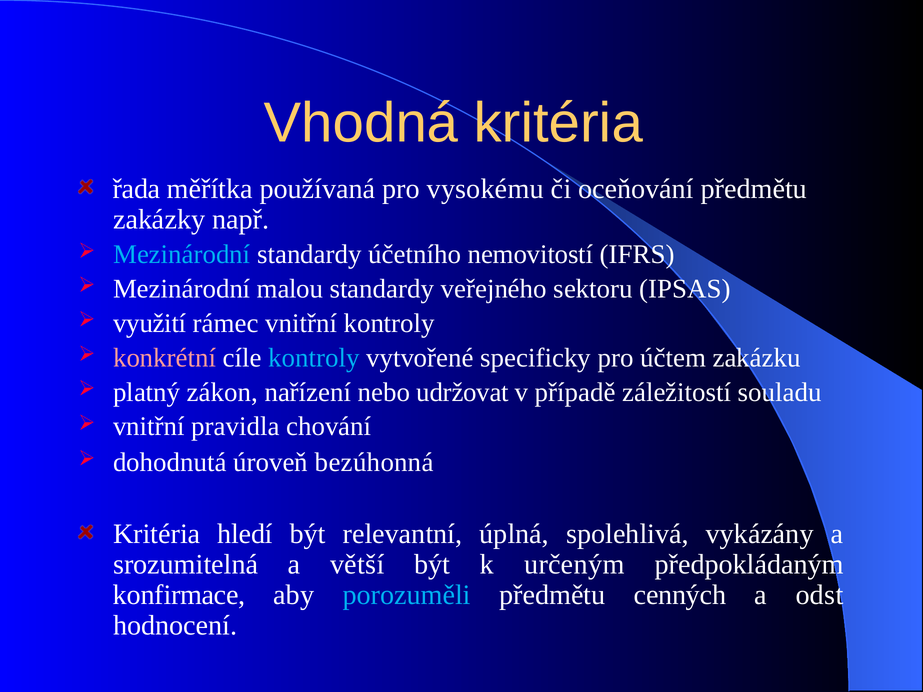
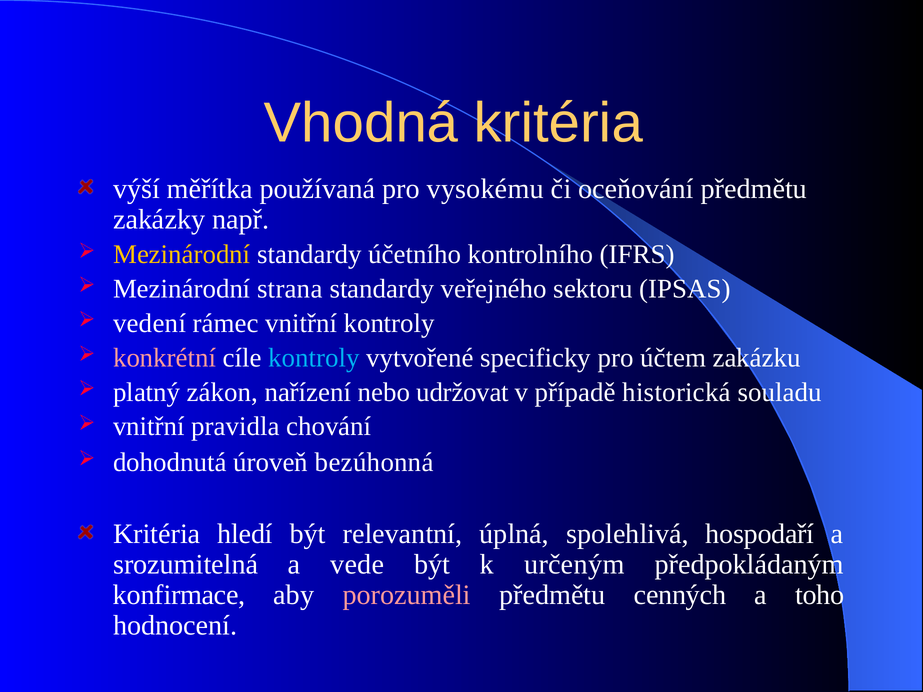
řada: řada -> výší
Mezinárodní at (182, 254) colour: light blue -> yellow
nemovitostí: nemovitostí -> kontrolního
malou: malou -> strana
využití: využití -> vedení
záležitostí: záležitostí -> historická
vykázány: vykázány -> hospodaří
větší: větší -> vede
porozuměli colour: light blue -> pink
odst: odst -> toho
